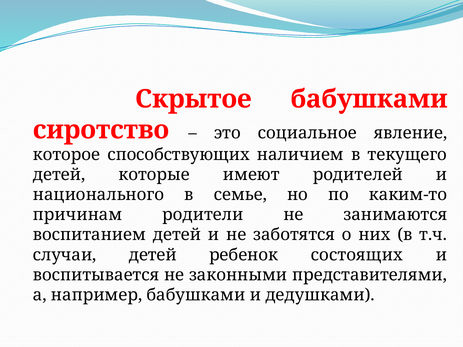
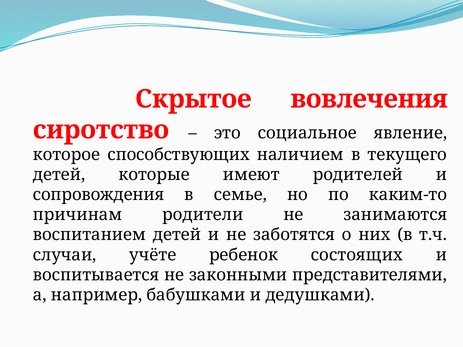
Скрытое бабушками: бабушками -> вовлечения
национального: национального -> сопровождения
случаи детей: детей -> учёте
